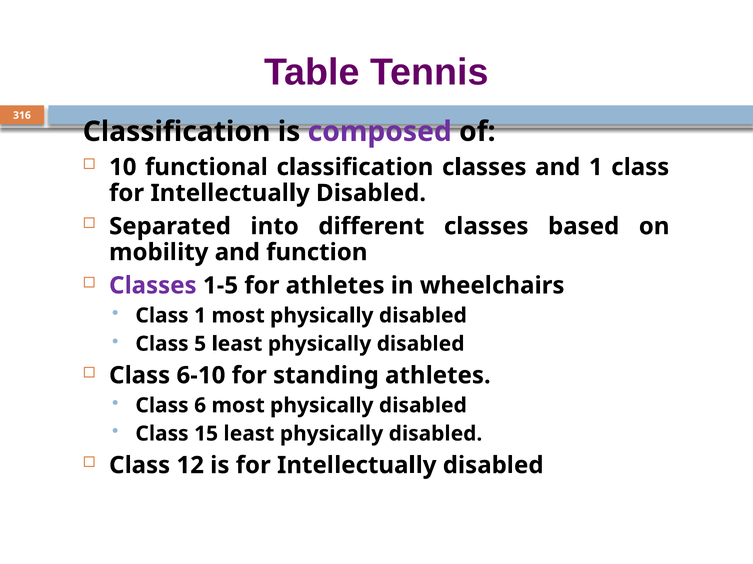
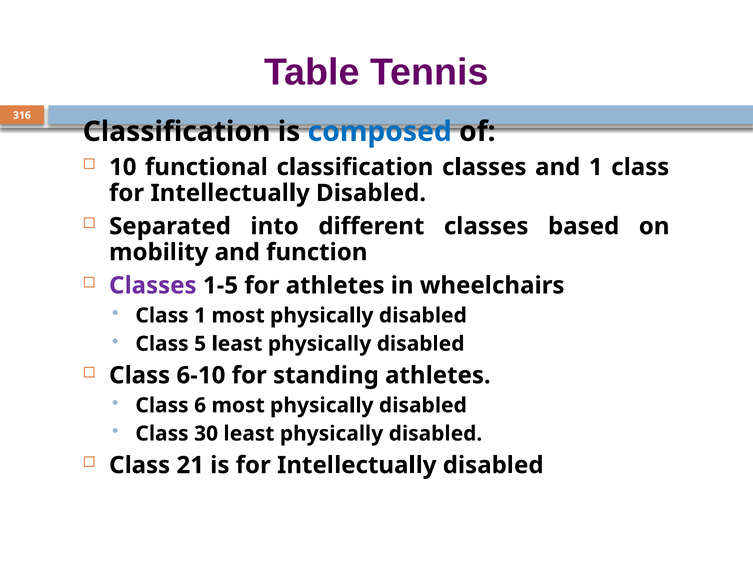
composed colour: purple -> blue
15: 15 -> 30
12: 12 -> 21
